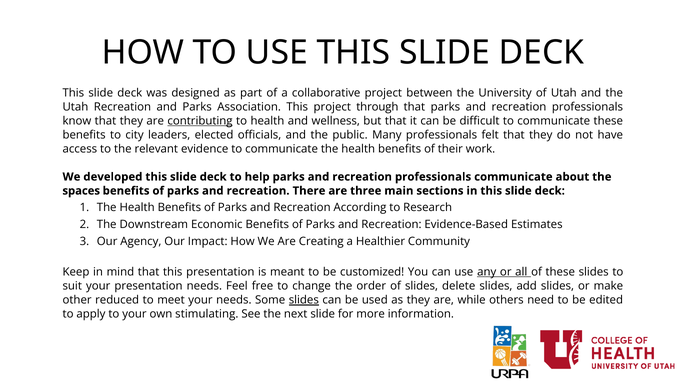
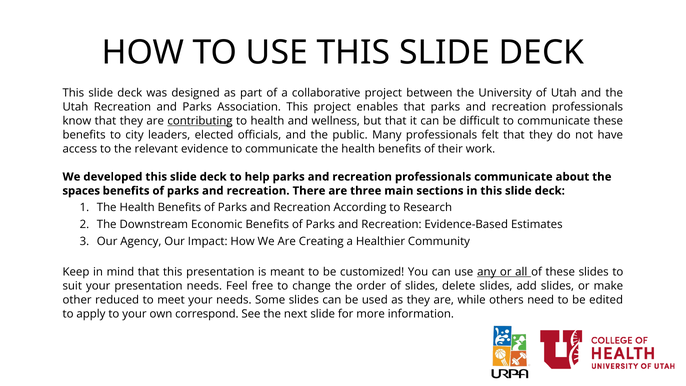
through: through -> enables
slides at (304, 300) underline: present -> none
stimulating: stimulating -> correspond
